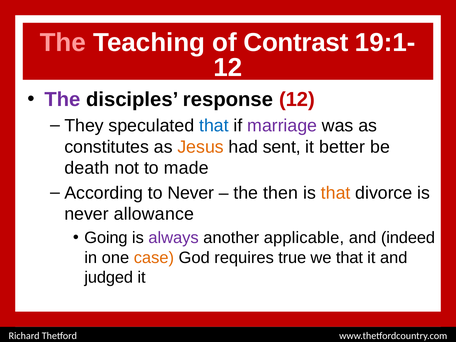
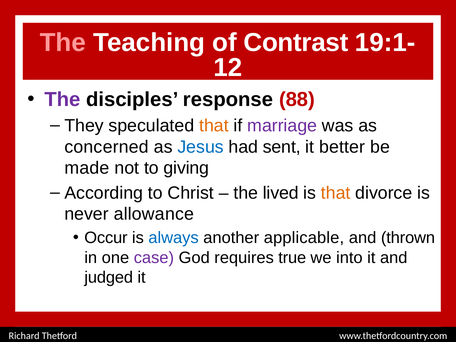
response 12: 12 -> 88
that at (214, 126) colour: blue -> orange
constitutes: constitutes -> concerned
Jesus colour: orange -> blue
death: death -> made
made: made -> giving
to Never: Never -> Christ
then: then -> lived
Going: Going -> Occur
always colour: purple -> blue
indeed: indeed -> thrown
case colour: orange -> purple
we that: that -> into
